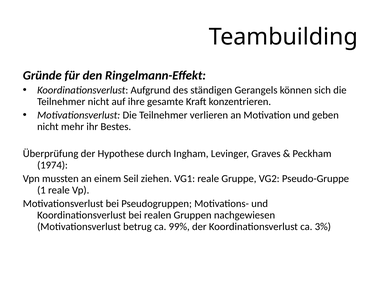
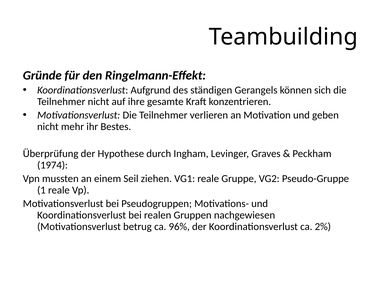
99%: 99% -> 96%
3%: 3% -> 2%
